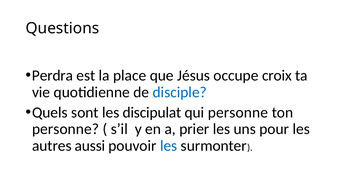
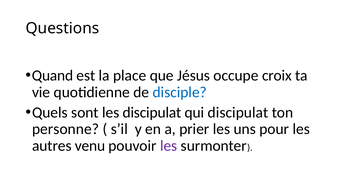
Perdra: Perdra -> Quand
qui personne: personne -> discipulat
aussi: aussi -> venu
les at (169, 146) colour: blue -> purple
